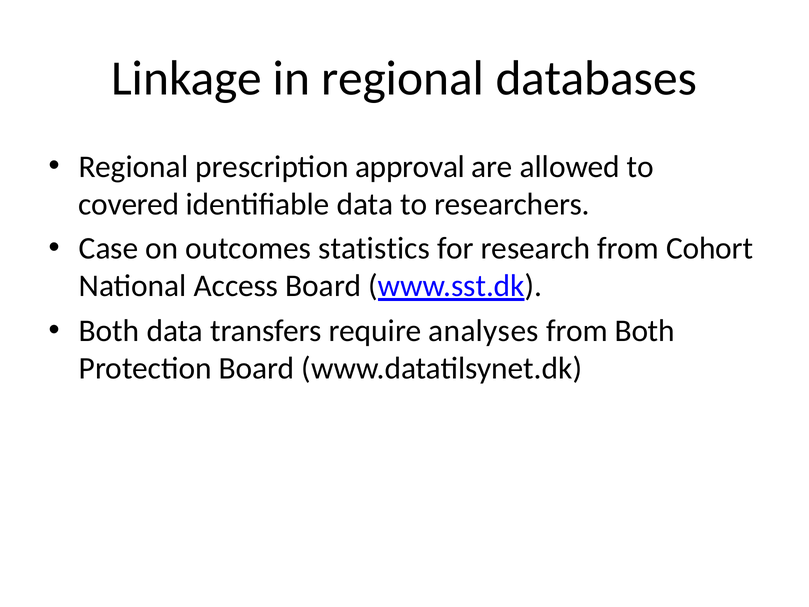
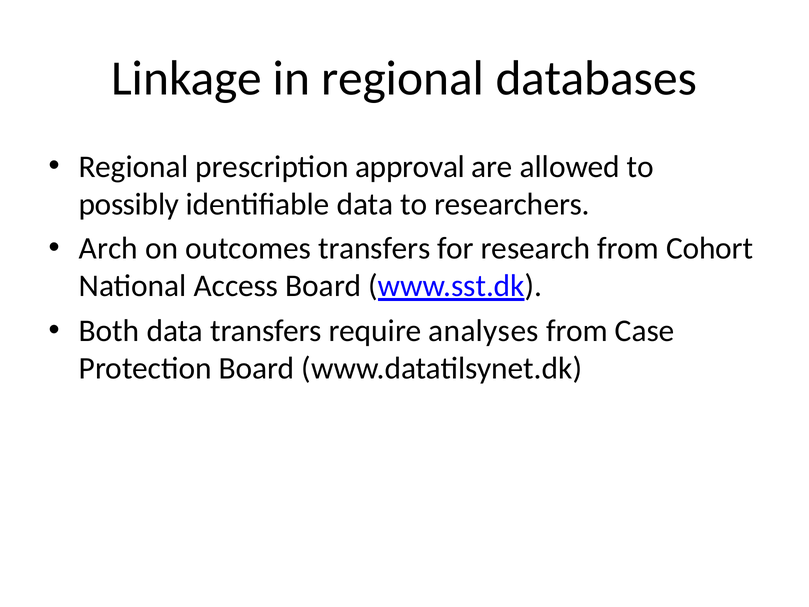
covered: covered -> possibly
Case: Case -> Arch
outcomes statistics: statistics -> transfers
from Both: Both -> Case
